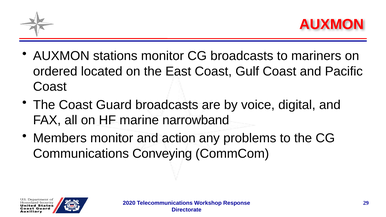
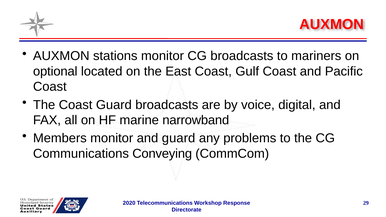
ordered: ordered -> optional
and action: action -> guard
